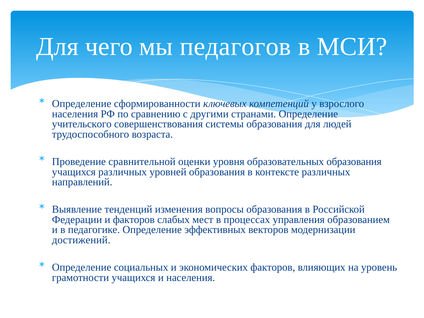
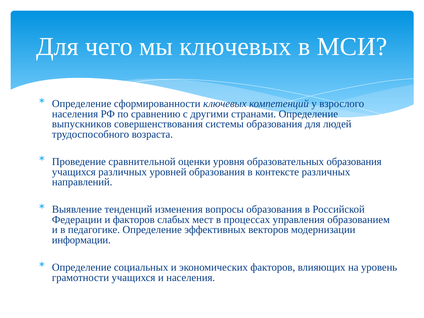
мы педагогов: педагогов -> ключевых
учительского: учительского -> выпускников
достижений: достижений -> информации
